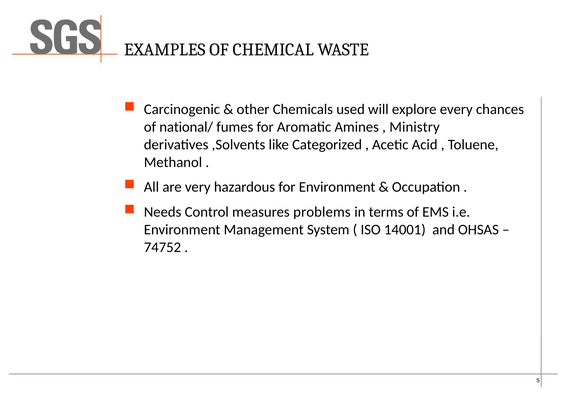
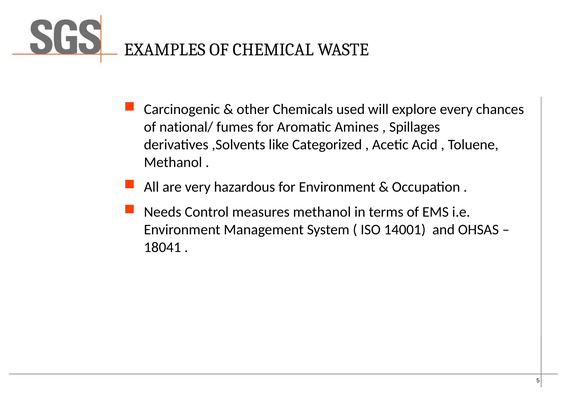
Ministry: Ministry -> Spillages
measures problems: problems -> methanol
74752: 74752 -> 18041
